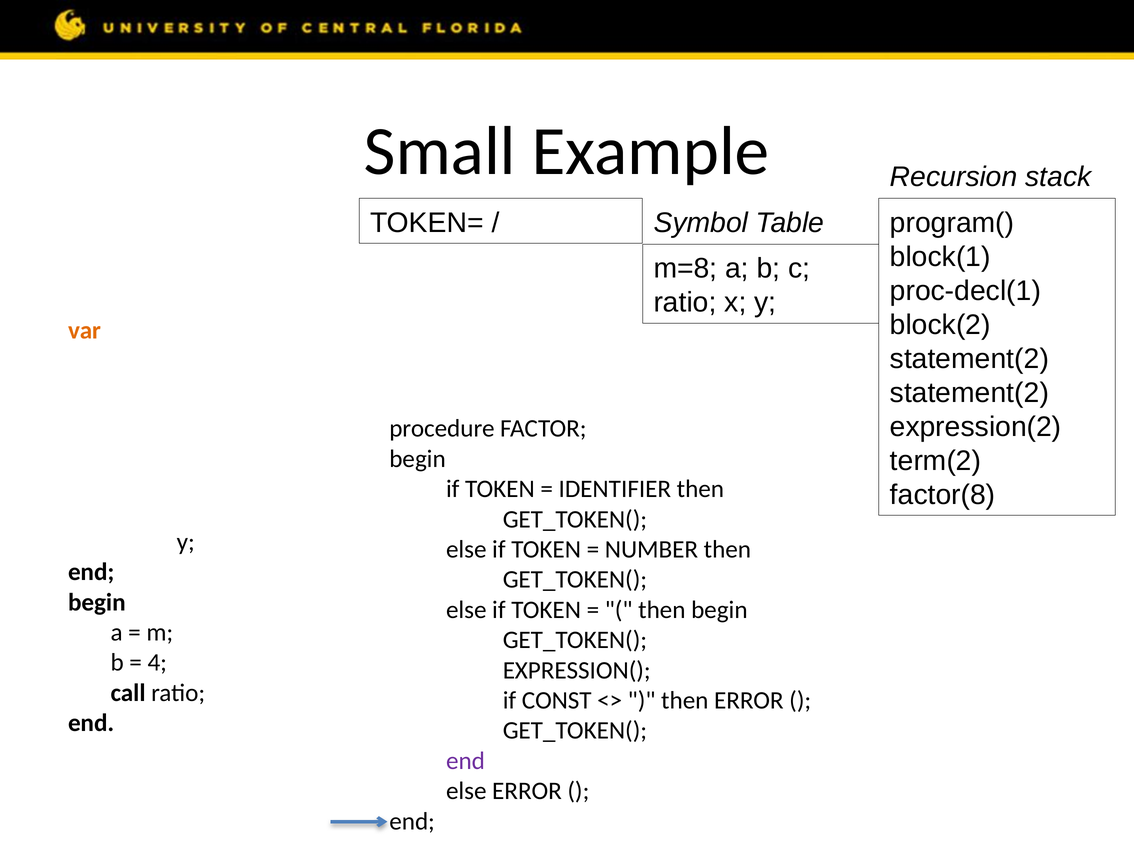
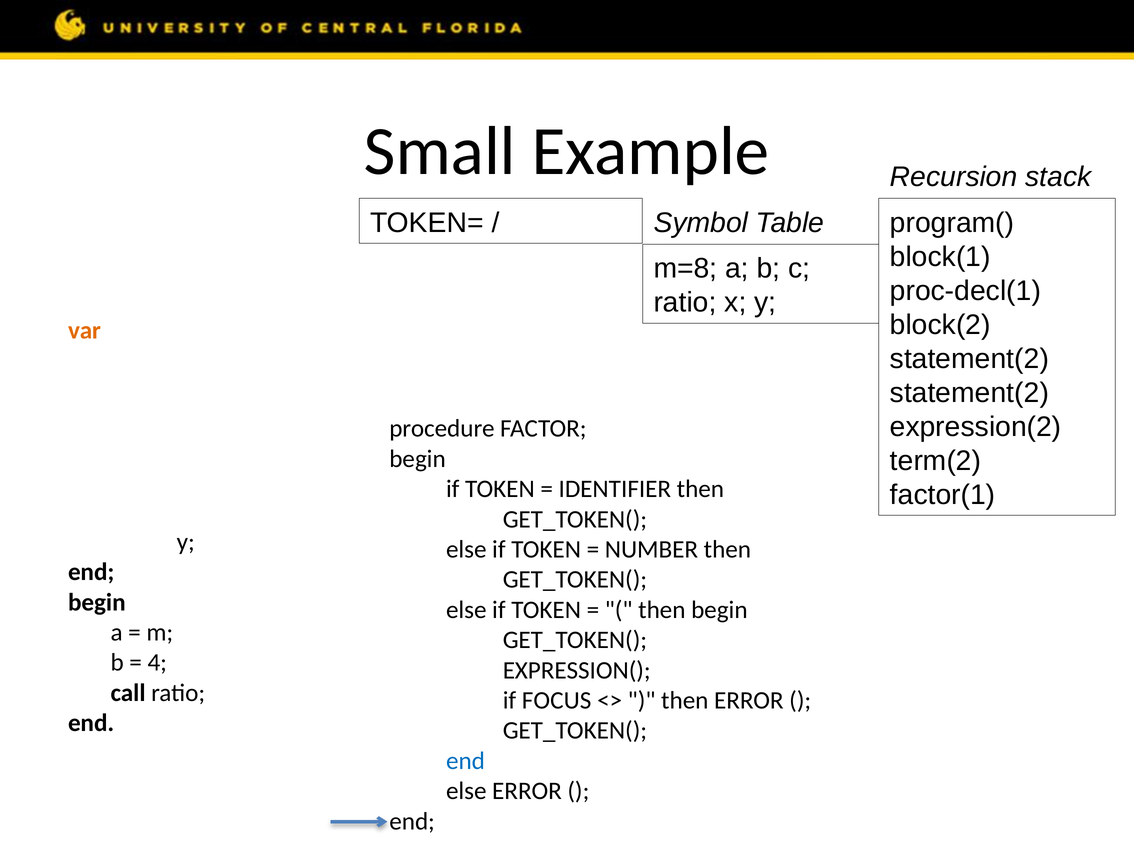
factor(8: factor(8 -> factor(1
if CONST: CONST -> FOCUS
end at (466, 761) colour: purple -> blue
